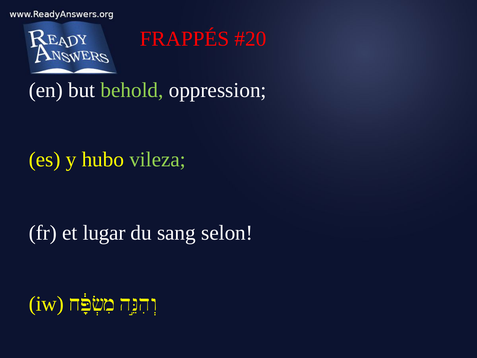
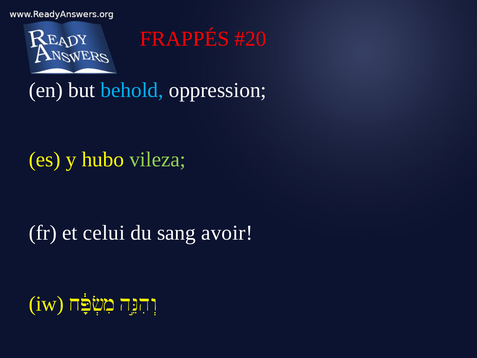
behold colour: light green -> light blue
lugar: lugar -> celui
selon: selon -> avoir
